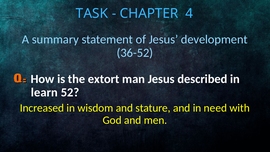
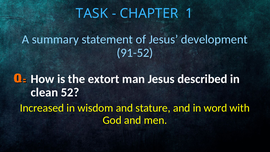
4: 4 -> 1
36-52: 36-52 -> 91-52
learn: learn -> clean
need: need -> word
